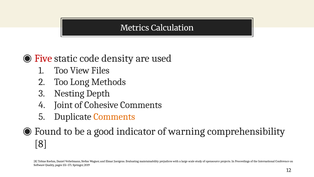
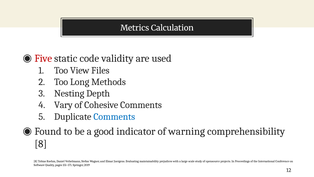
density: density -> validity
Joint: Joint -> Vary
Comments at (114, 116) colour: orange -> blue
